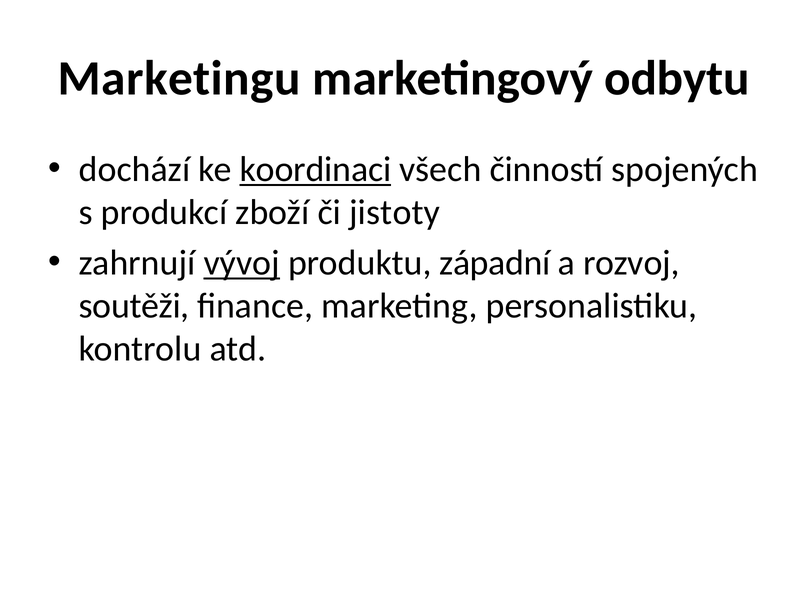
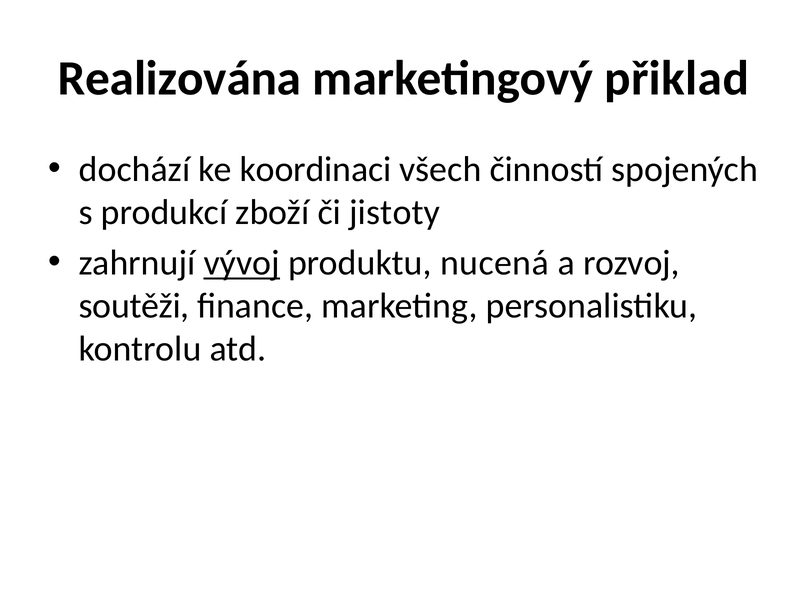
Marketingu: Marketingu -> Realizována
odbytu: odbytu -> přiklad
koordinaci underline: present -> none
západní: západní -> nucená
